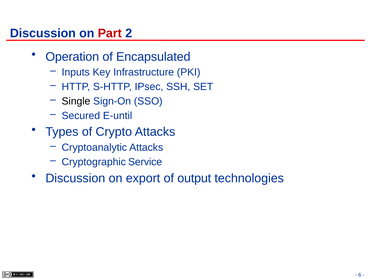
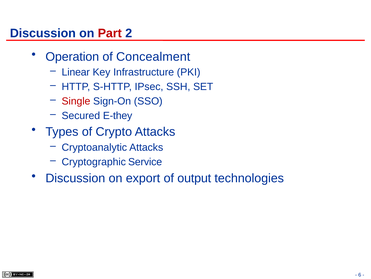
Encapsulated: Encapsulated -> Concealment
Inputs: Inputs -> Linear
Single colour: black -> red
E-until: E-until -> E-they
